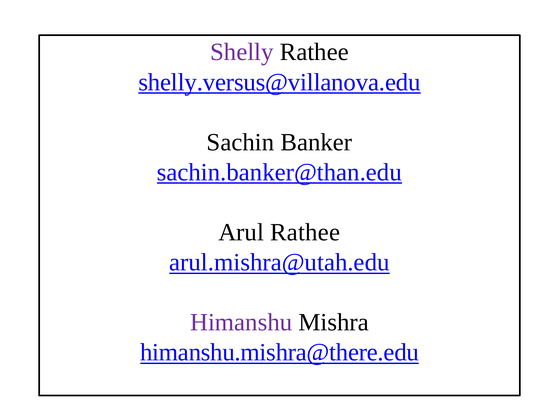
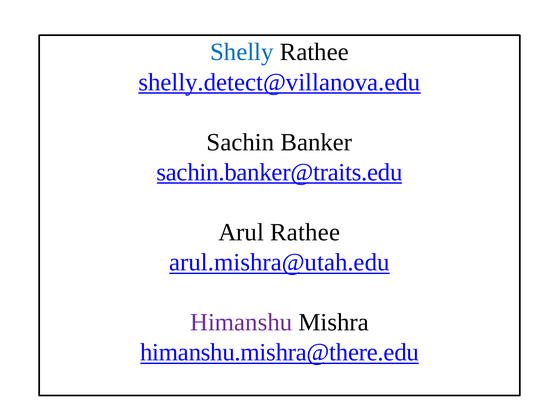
Shelly colour: purple -> blue
shelly.versus@villanova.edu: shelly.versus@villanova.edu -> shelly.detect@villanova.edu
sachin.banker@than.edu: sachin.banker@than.edu -> sachin.banker@traits.edu
